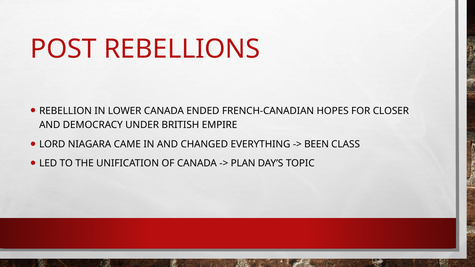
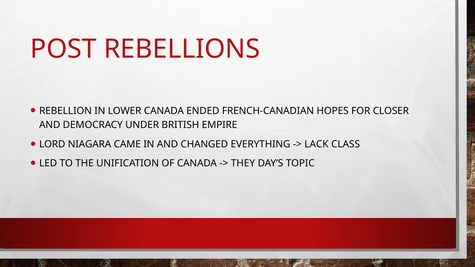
BEEN: BEEN -> LACK
PLAN: PLAN -> THEY
